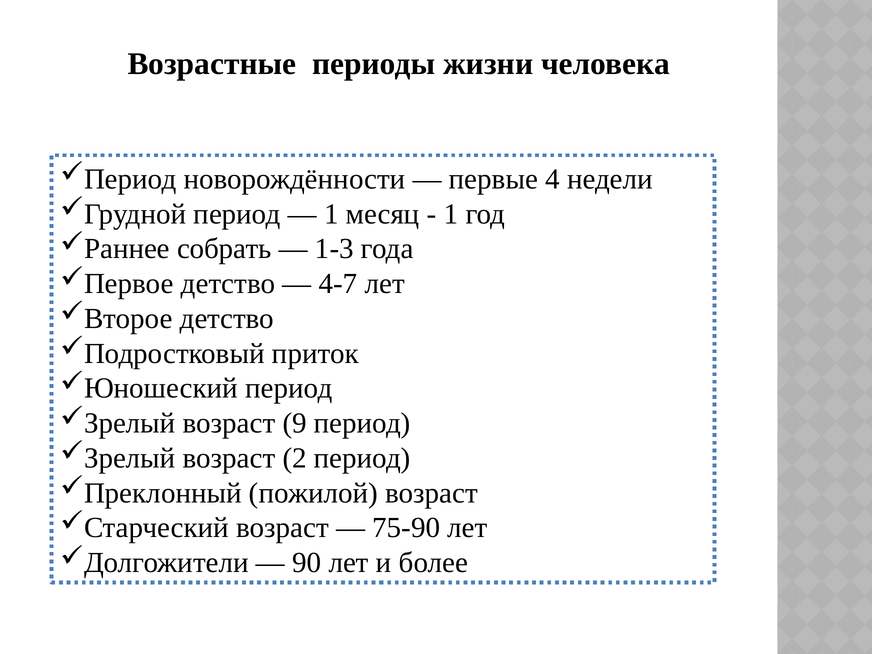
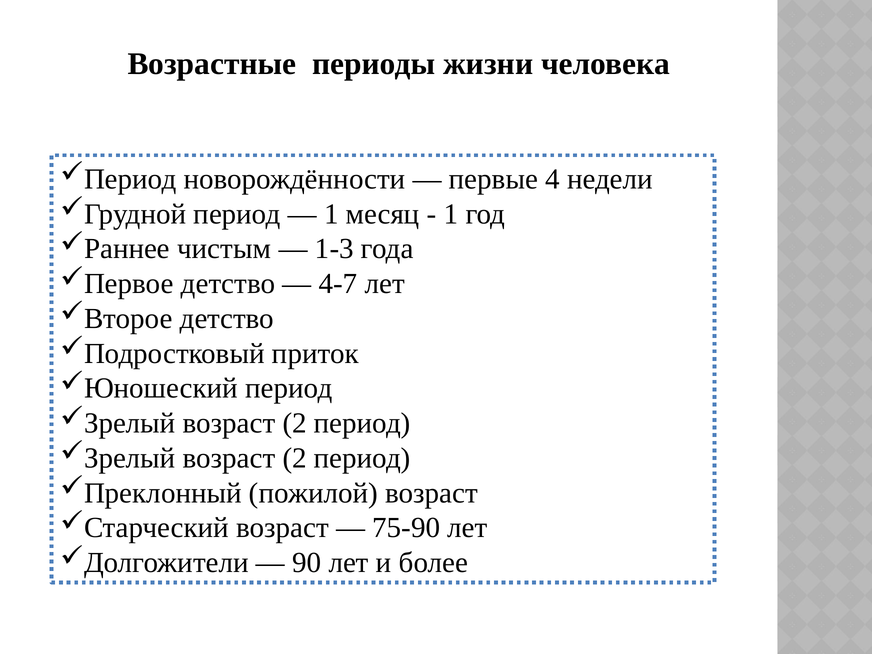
собрать: собрать -> чистым
9 at (295, 423): 9 -> 2
